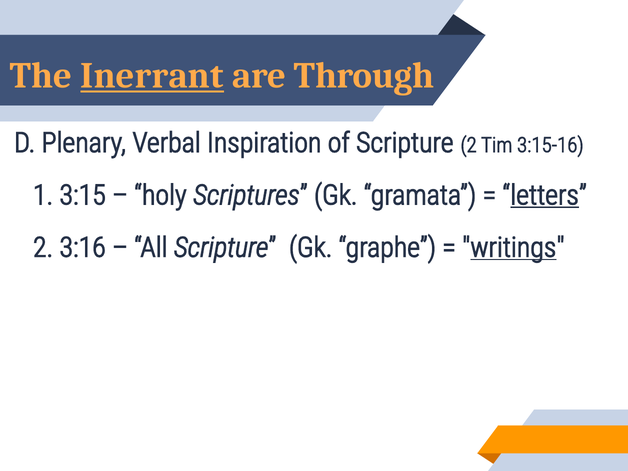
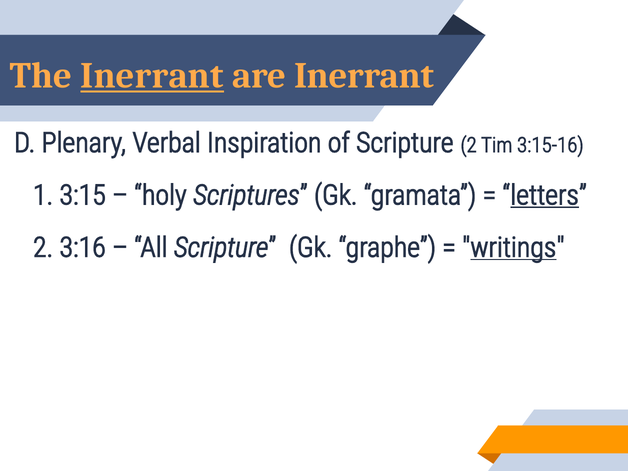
are Through: Through -> Inerrant
